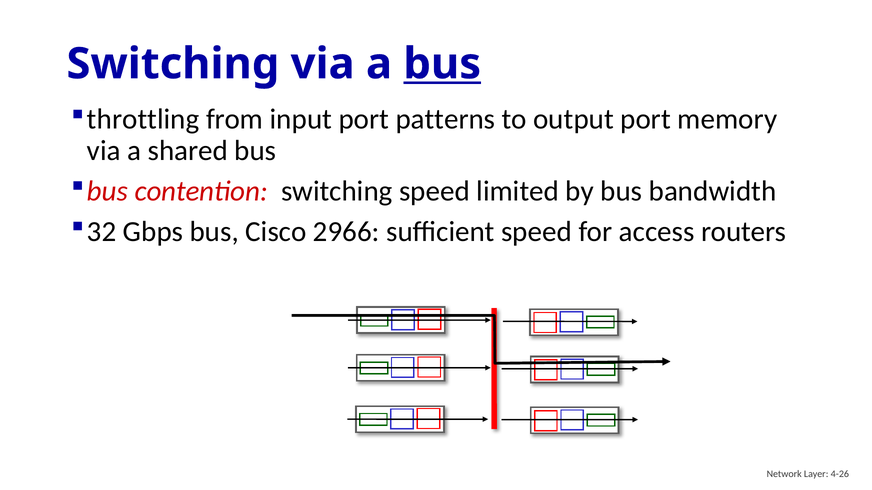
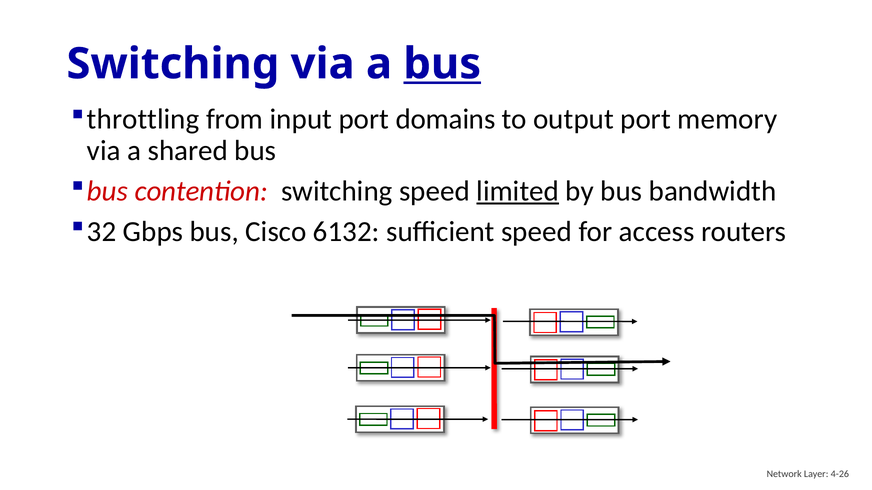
patterns: patterns -> domains
limited underline: none -> present
2966: 2966 -> 6132
